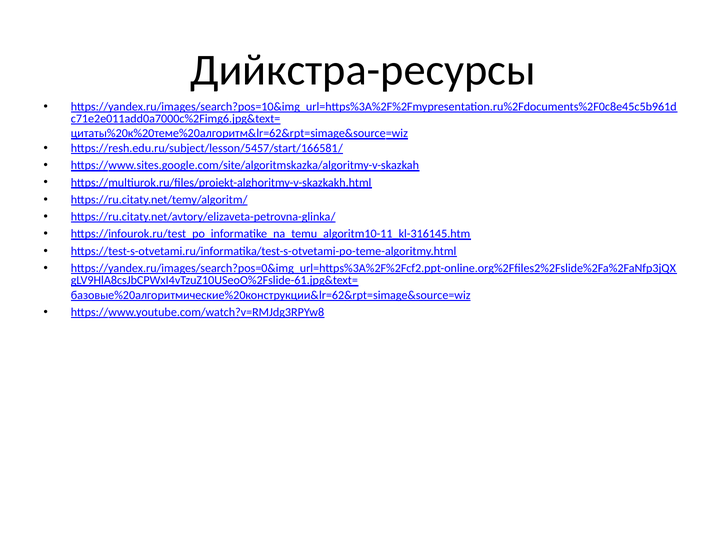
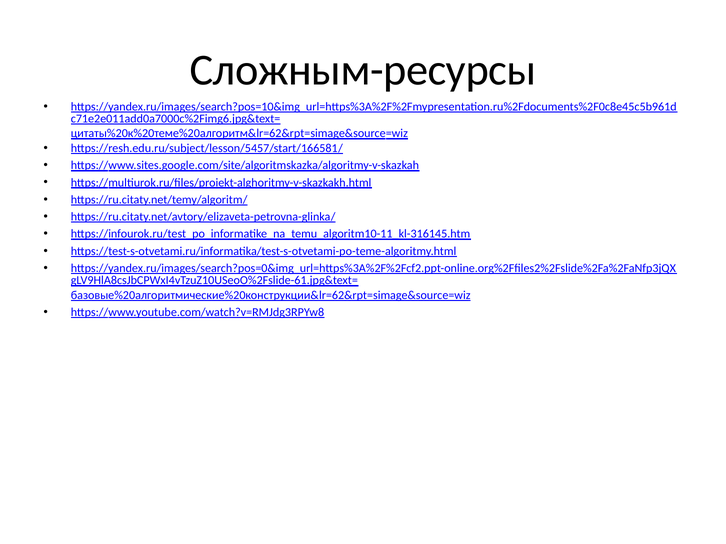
Дийкстра-ресурсы: Дийкстра-ресурсы -> Сложным-ресурсы
